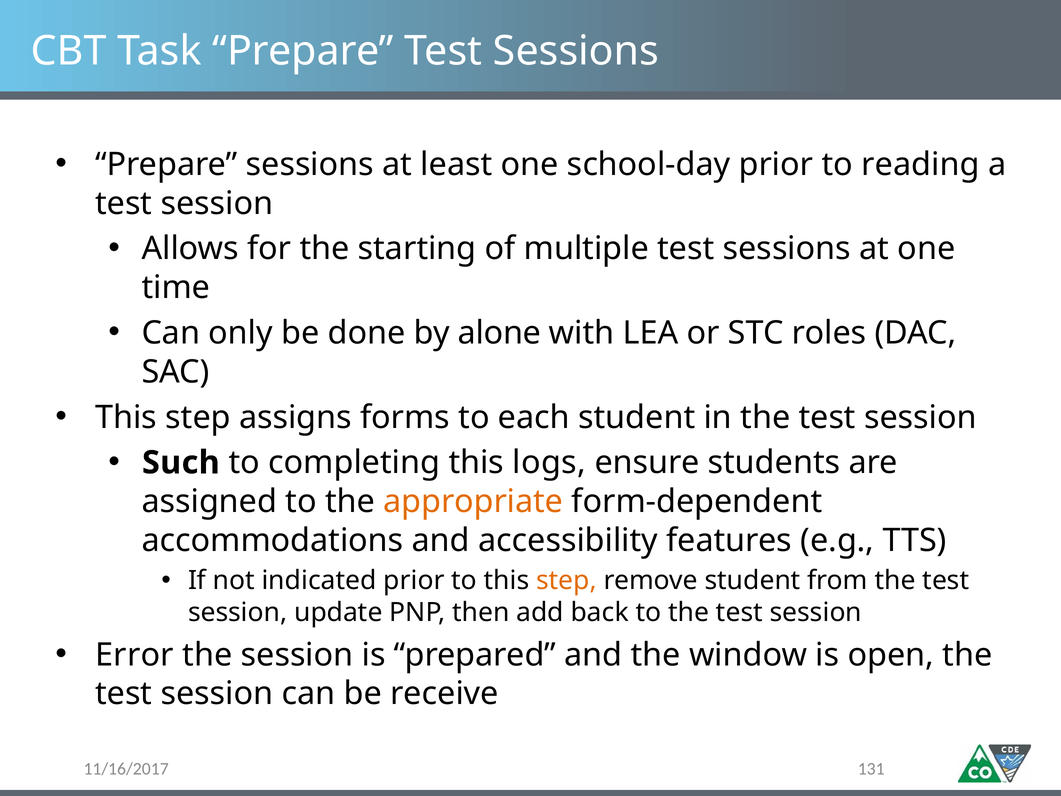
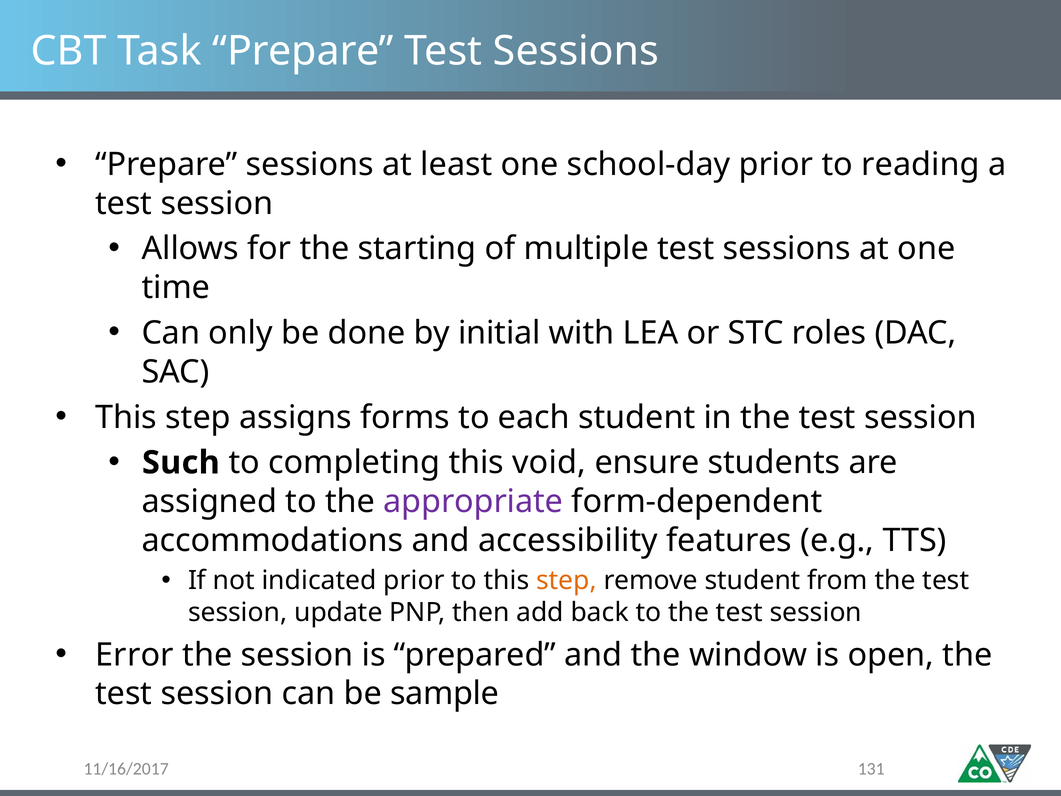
alone: alone -> initial
logs: logs -> void
appropriate colour: orange -> purple
receive: receive -> sample
